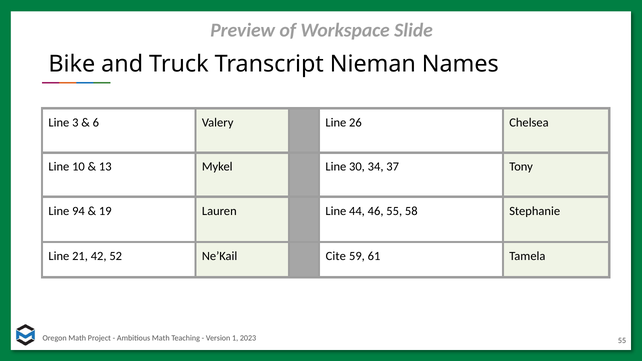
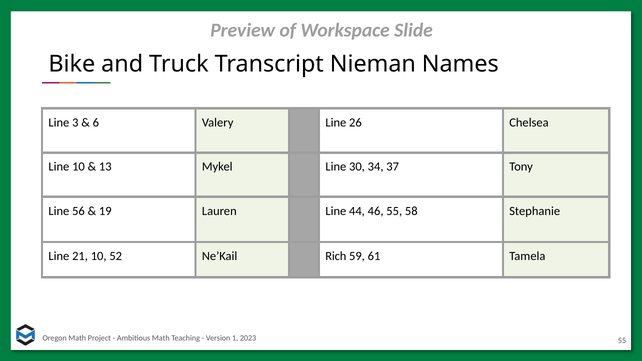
94: 94 -> 56
21 42: 42 -> 10
Cite: Cite -> Rich
